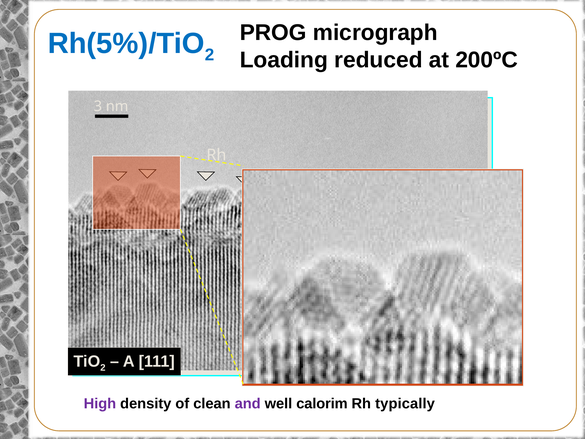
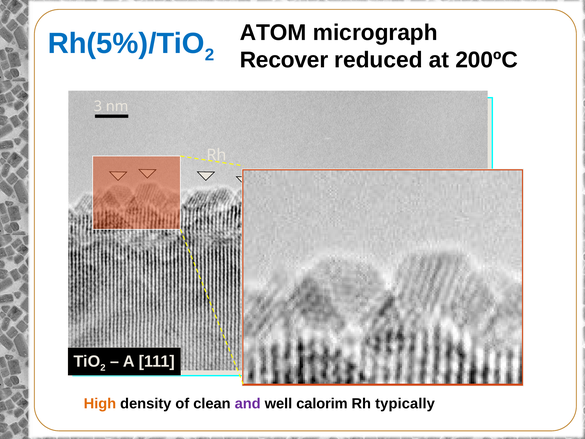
PROG: PROG -> ATOM
Loading: Loading -> Recover
High colour: purple -> orange
